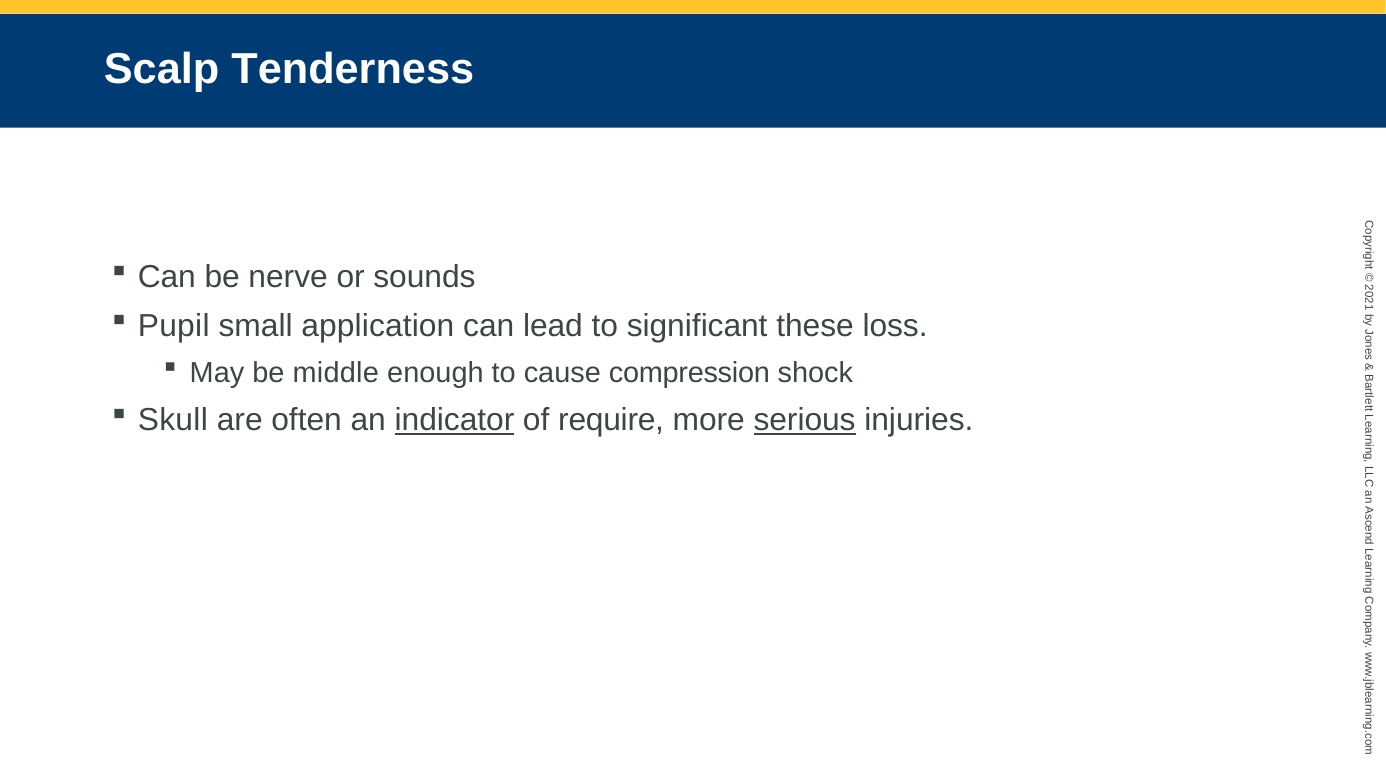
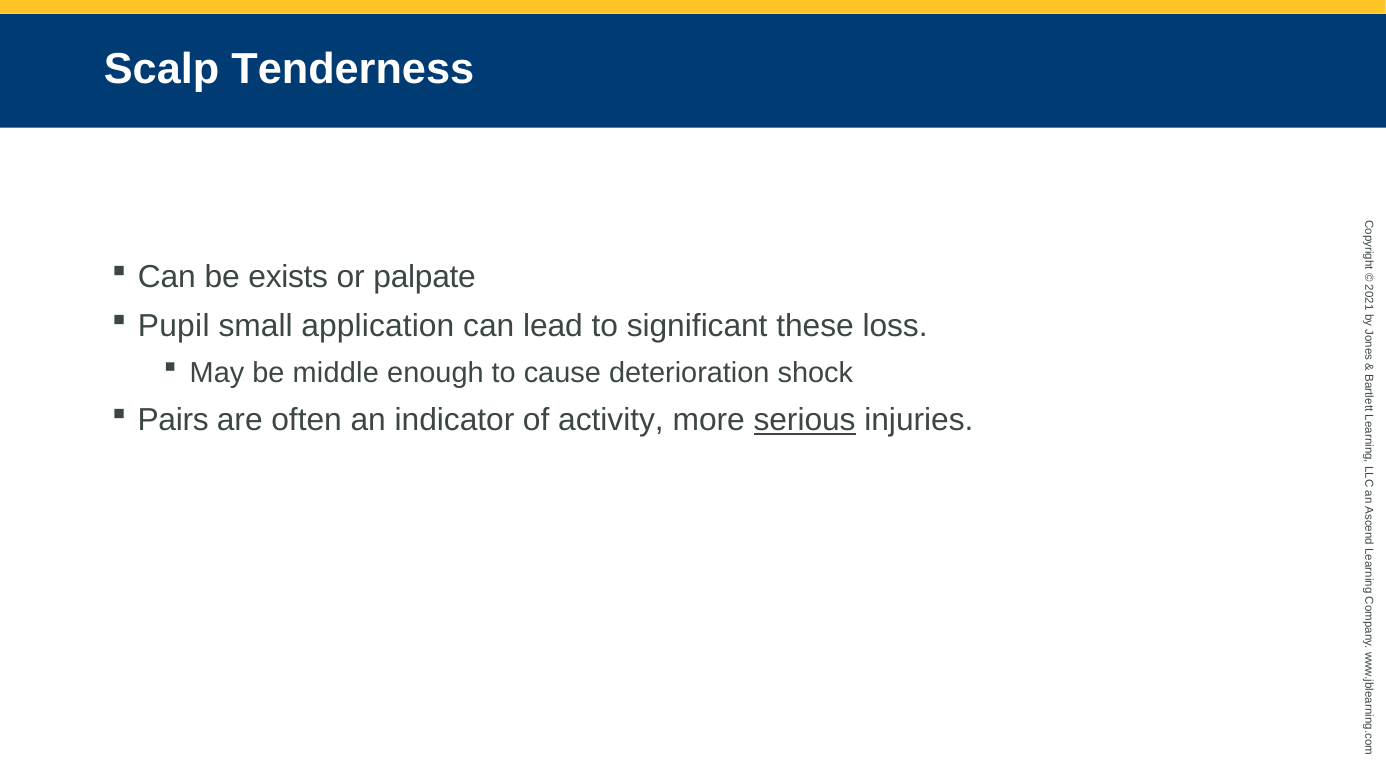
nerve: nerve -> exists
sounds: sounds -> palpate
compression: compression -> deterioration
Skull: Skull -> Pairs
indicator underline: present -> none
require: require -> activity
